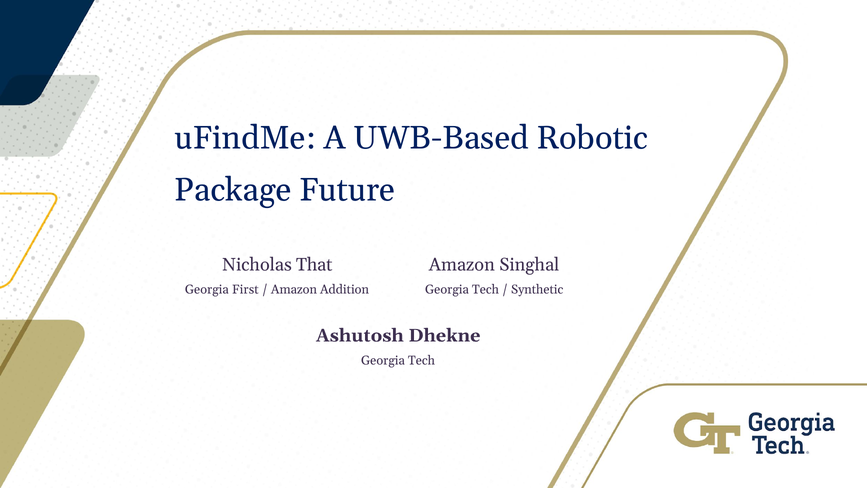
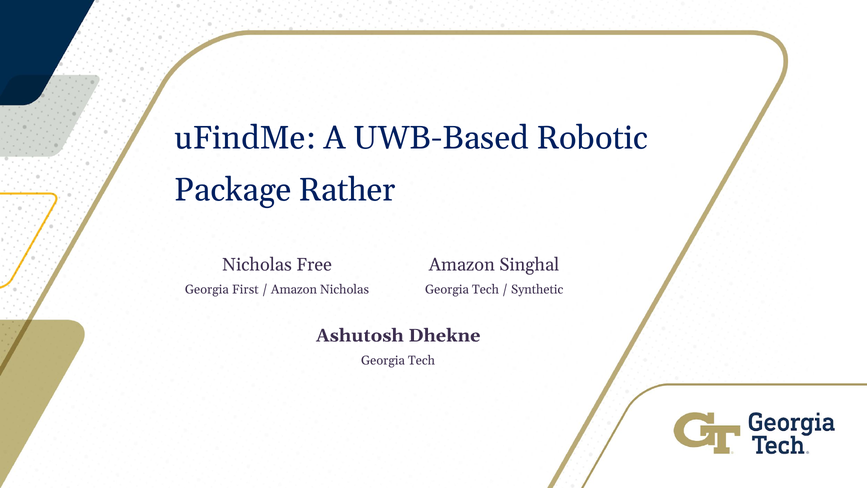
Future: Future -> Rather
That: That -> Free
Amazon Addition: Addition -> Nicholas
